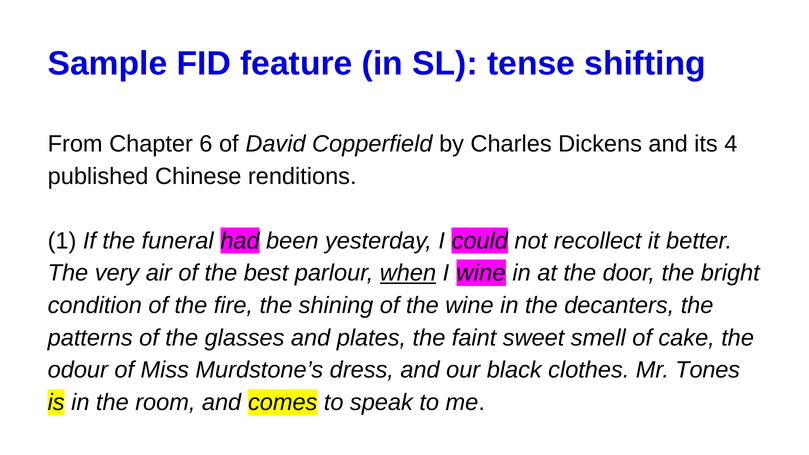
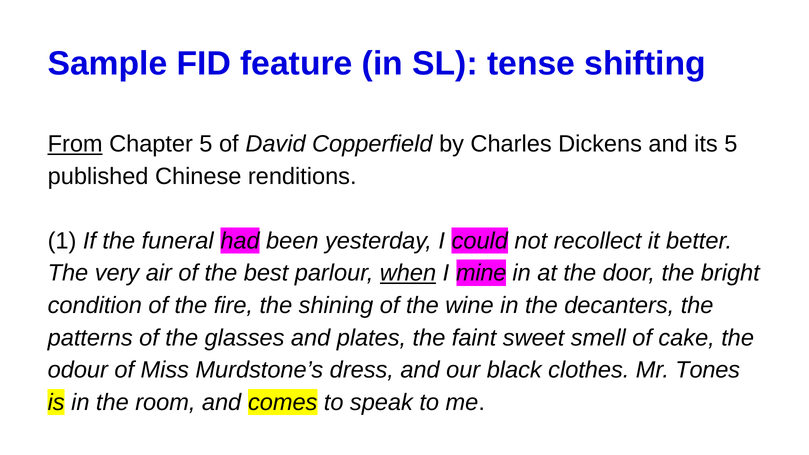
From underline: none -> present
Chapter 6: 6 -> 5
its 4: 4 -> 5
I wine: wine -> mine
